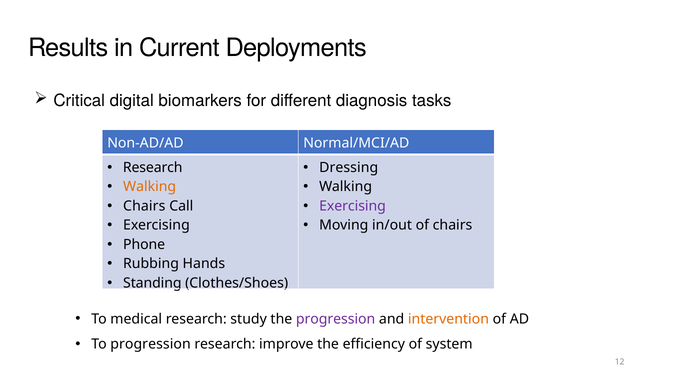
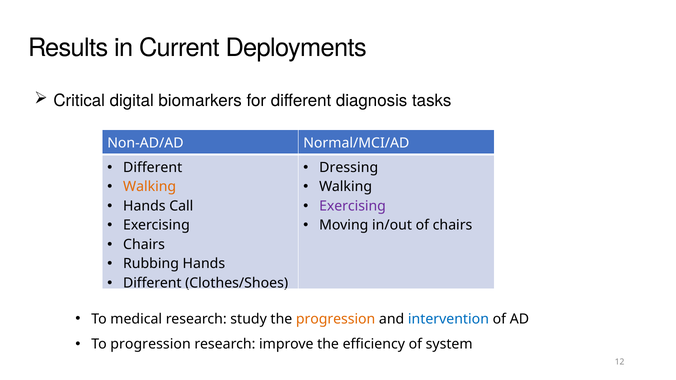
Research at (153, 168): Research -> Different
Chairs at (144, 206): Chairs -> Hands
Phone at (144, 245): Phone -> Chairs
Standing at (152, 283): Standing -> Different
progression at (336, 319) colour: purple -> orange
intervention colour: orange -> blue
